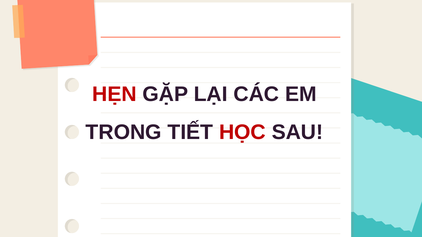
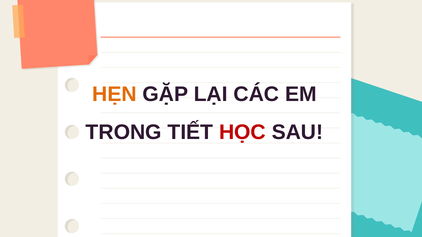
HẸN colour: red -> orange
